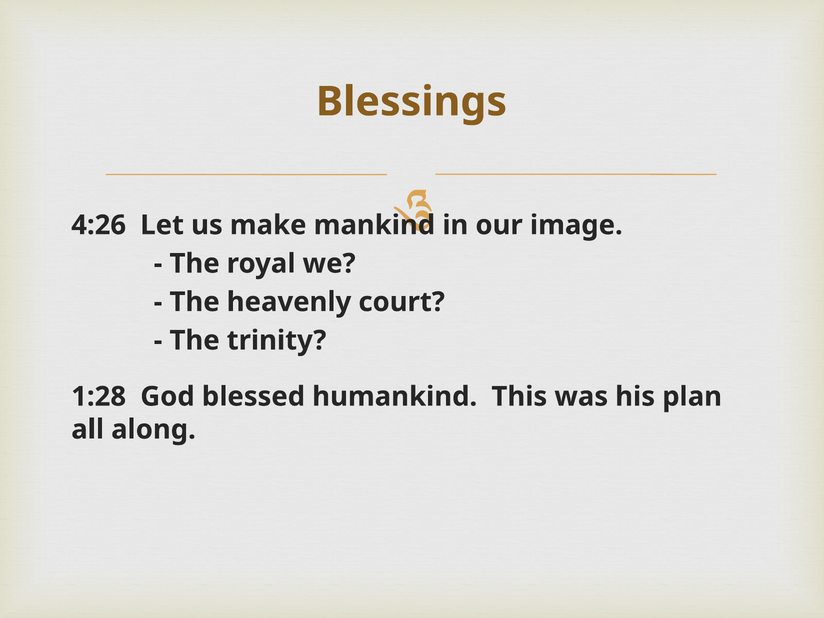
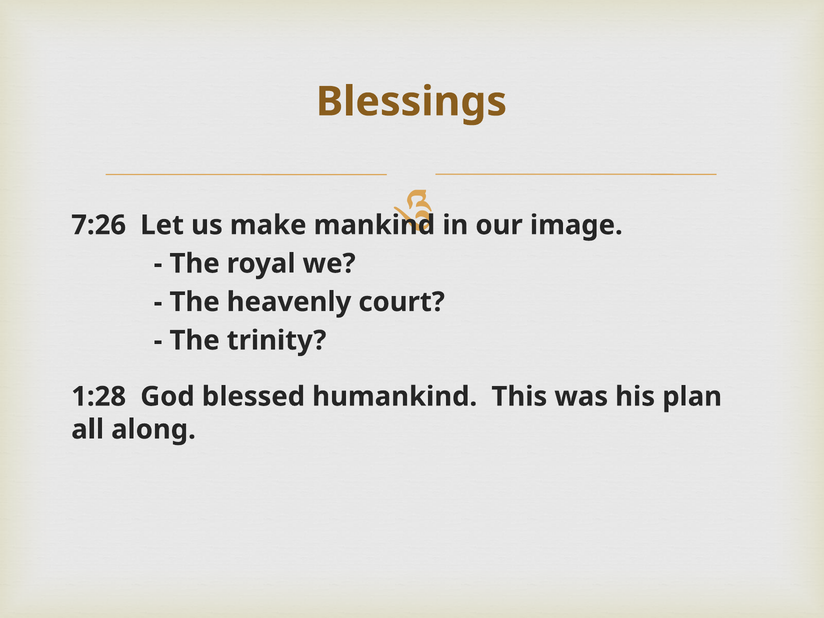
4:26: 4:26 -> 7:26
